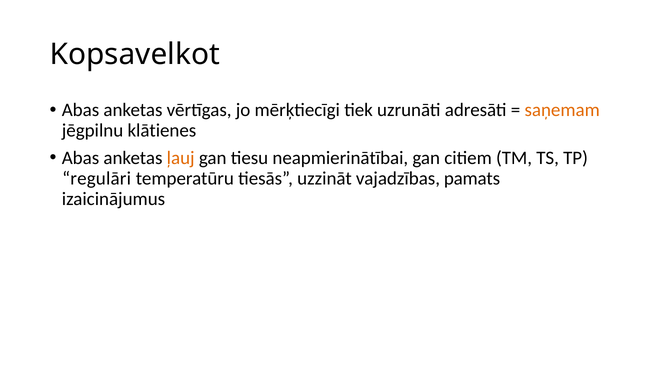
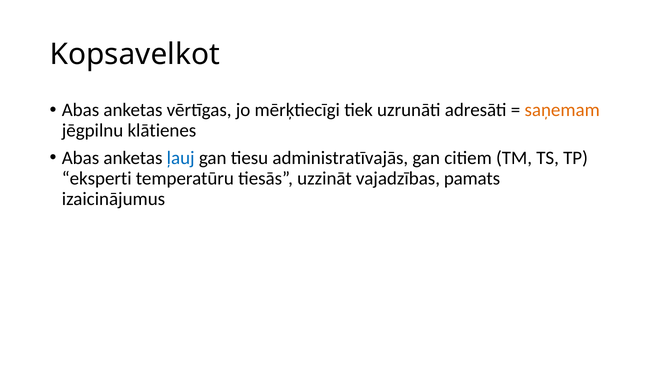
ļauj colour: orange -> blue
neapmierinātībai: neapmierinātībai -> administratīvajās
regulāri: regulāri -> eksperti
